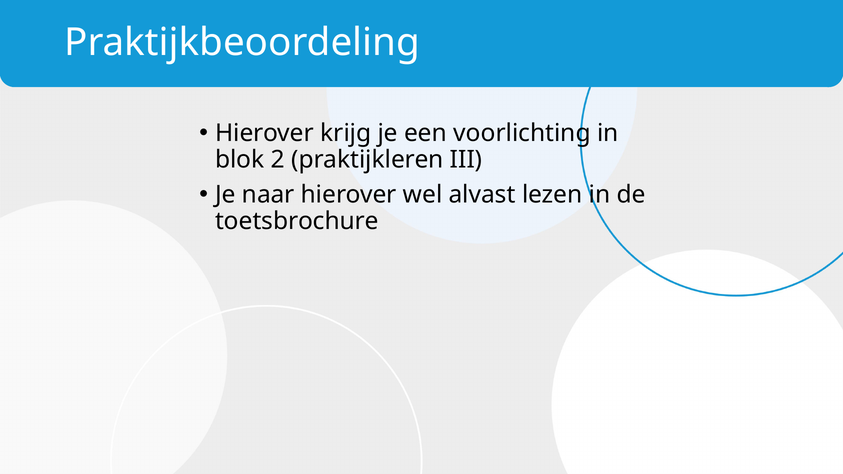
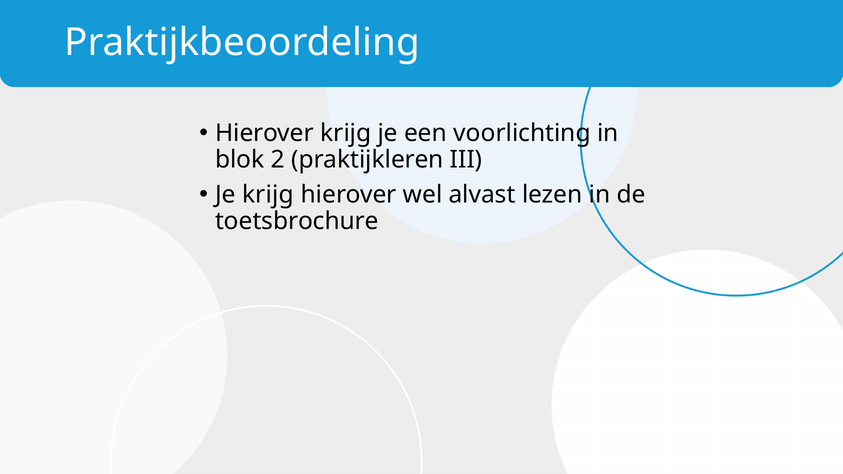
Je naar: naar -> krijg
